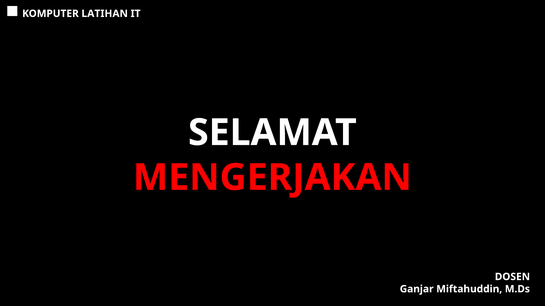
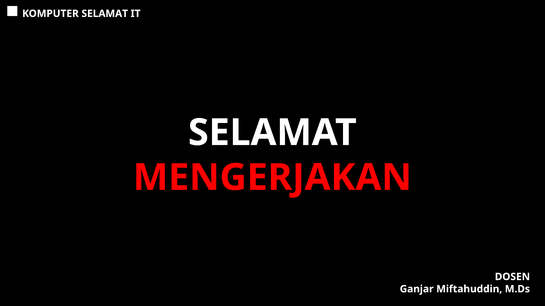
KOMPUTER LATIHAN: LATIHAN -> SELAMAT
